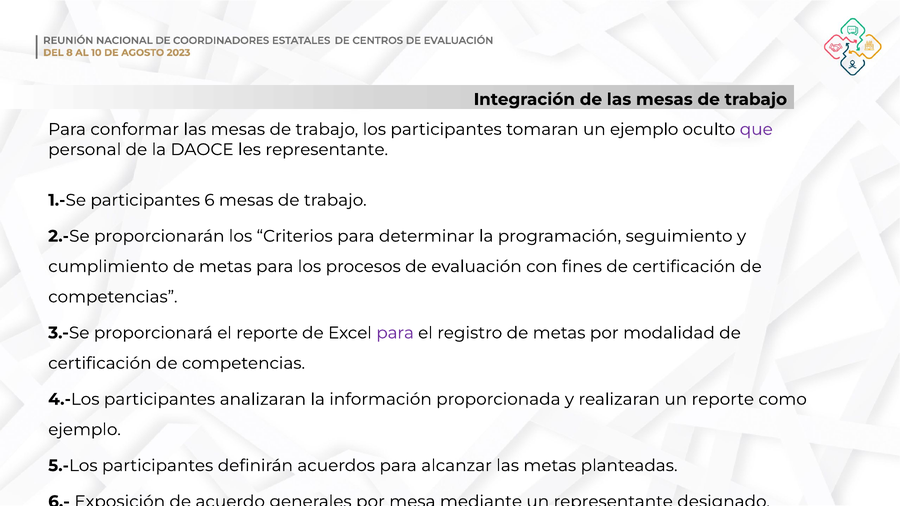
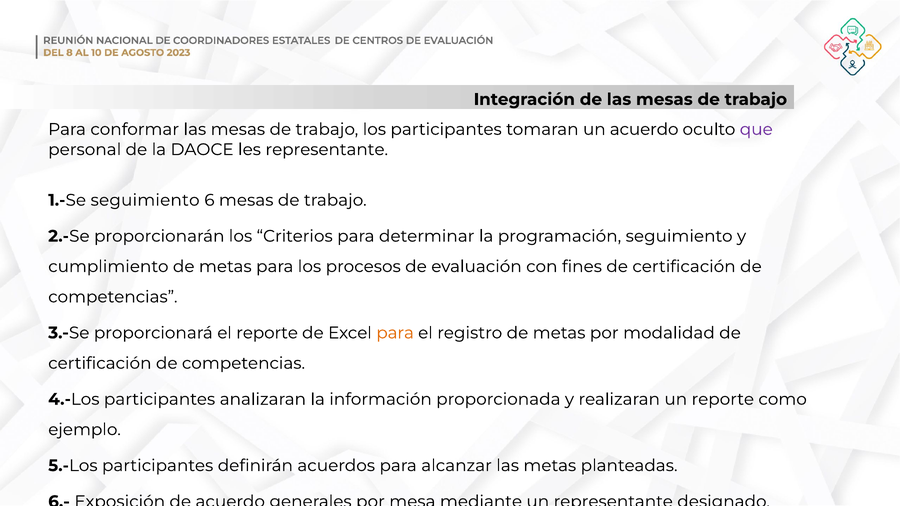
un ejemplo: ejemplo -> acuerdo
1.-Se participantes: participantes -> seguimiento
para at (395, 333) colour: purple -> orange
